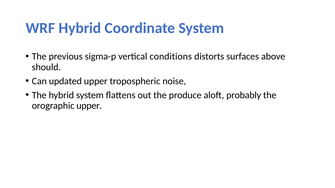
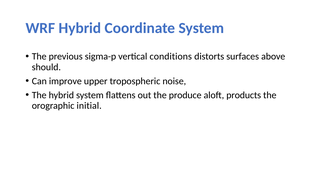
updated: updated -> improve
probably: probably -> products
orographic upper: upper -> initial
